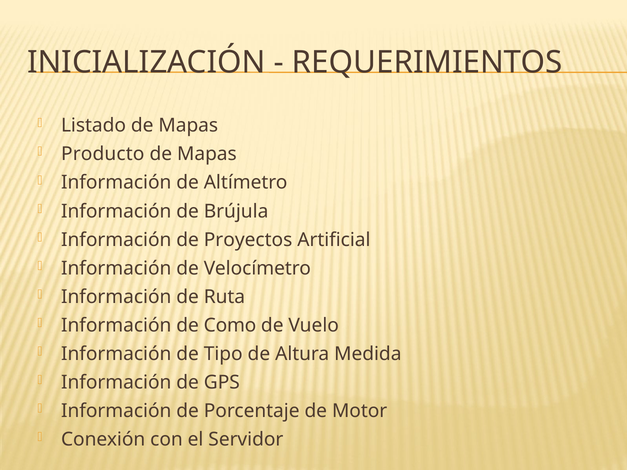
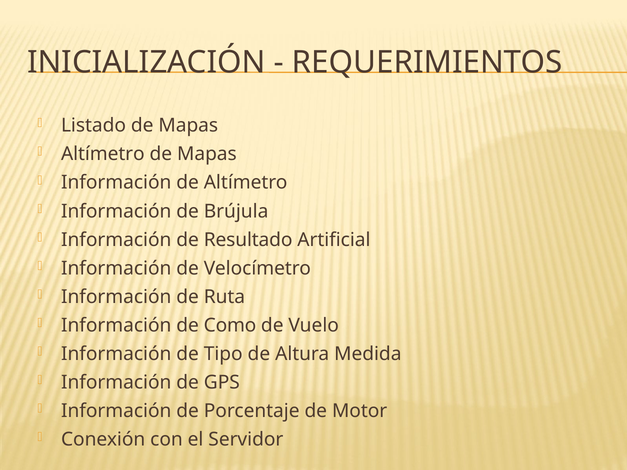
Producto at (103, 154): Producto -> Altímetro
Proyectos: Proyectos -> Resultado
